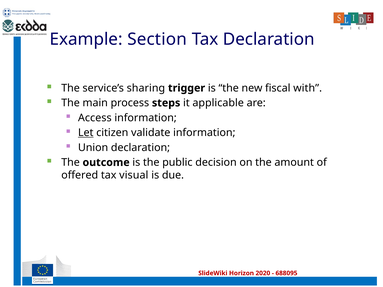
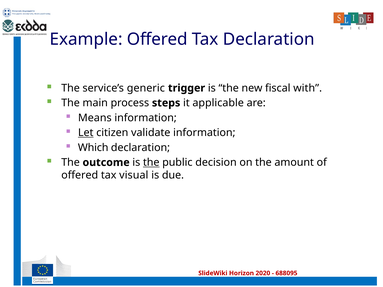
Example Section: Section -> Offered
sharing: sharing -> generic
Access: Access -> Means
Union: Union -> Which
the at (151, 163) underline: none -> present
